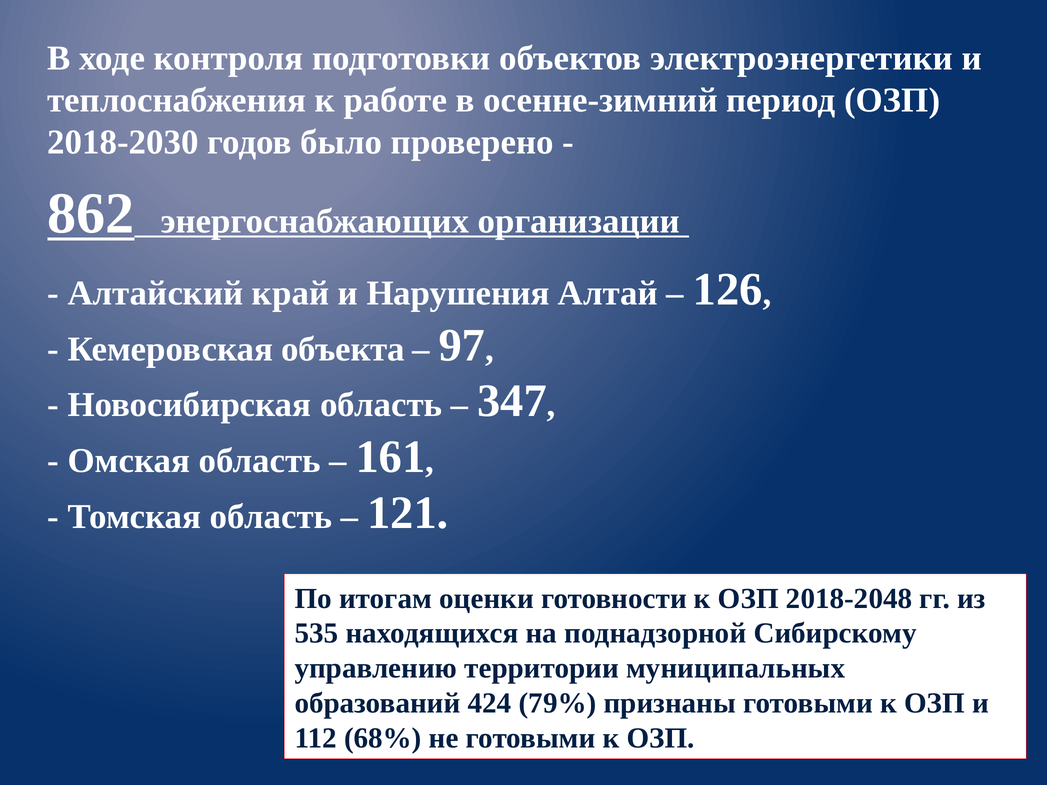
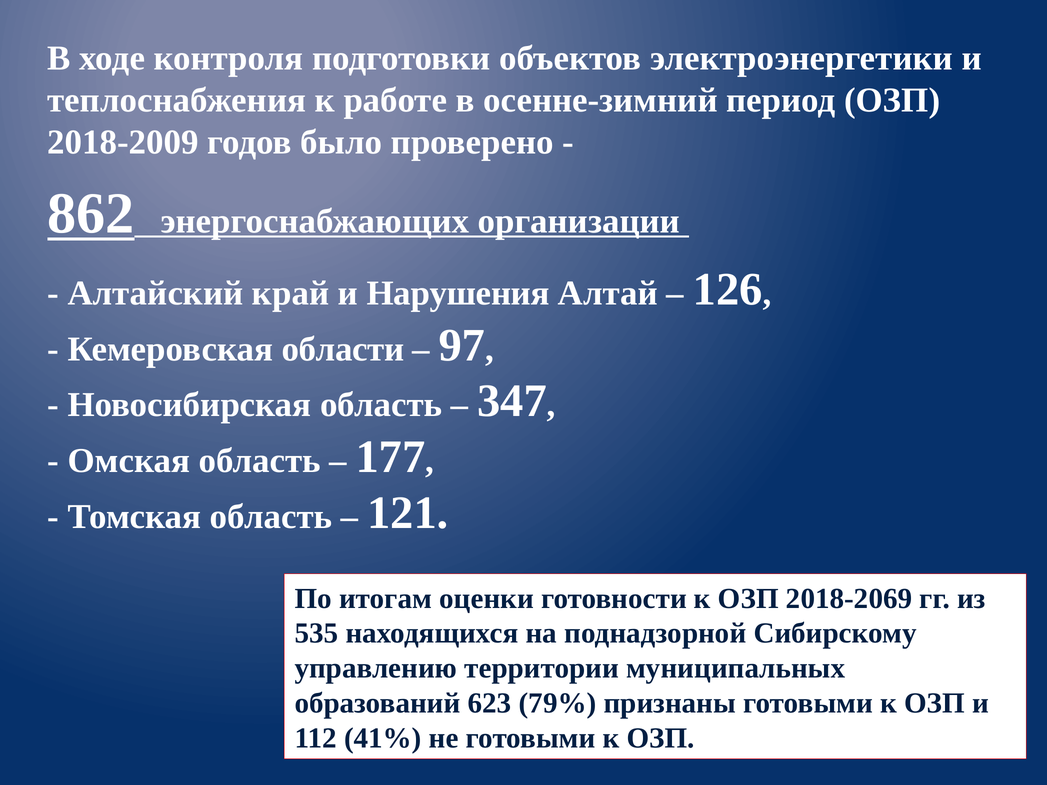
2018-2030: 2018-2030 -> 2018-2009
объекта: объекта -> области
161: 161 -> 177
2018-2048: 2018-2048 -> 2018-2069
424: 424 -> 623
68%: 68% -> 41%
